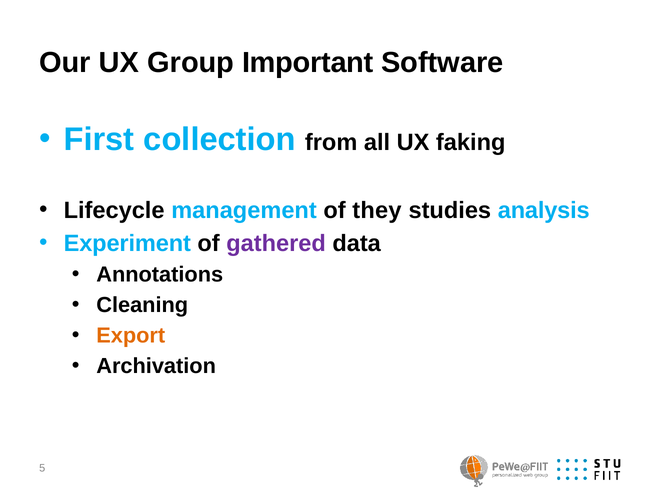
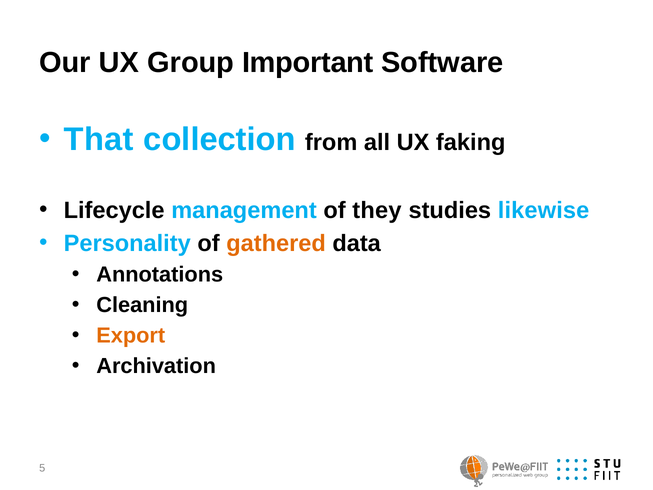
First: First -> That
analysis: analysis -> likewise
Experiment: Experiment -> Personality
gathered colour: purple -> orange
